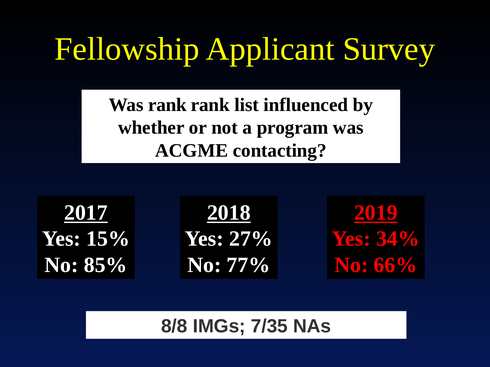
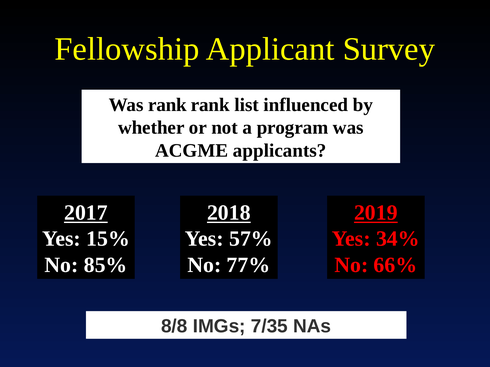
contacting: contacting -> applicants
27%: 27% -> 57%
